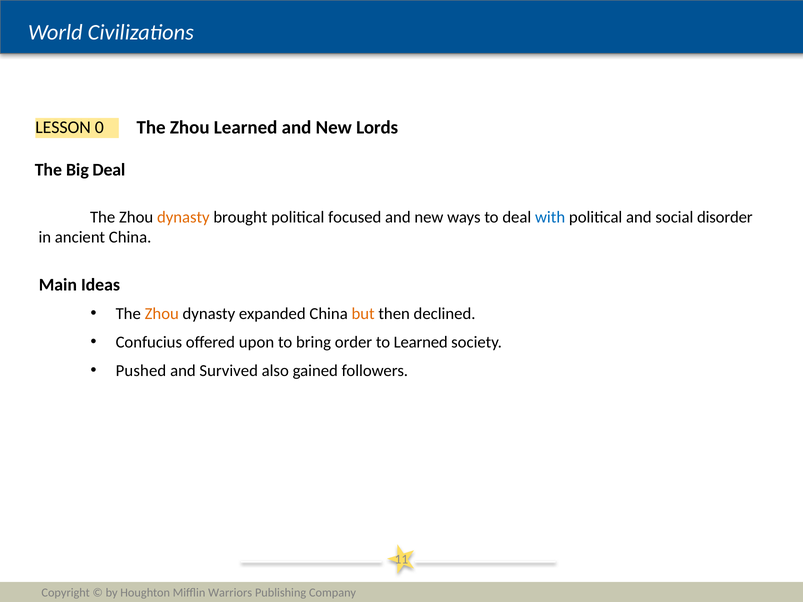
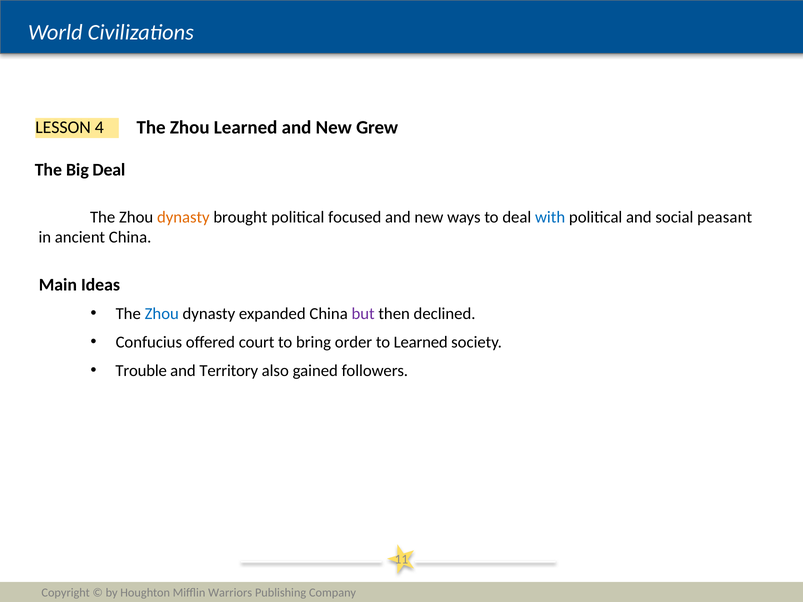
Lords: Lords -> Grew
0: 0 -> 4
disorder: disorder -> peasant
Zhou at (162, 314) colour: orange -> blue
but colour: orange -> purple
upon: upon -> court
Pushed: Pushed -> Trouble
Survived: Survived -> Territory
